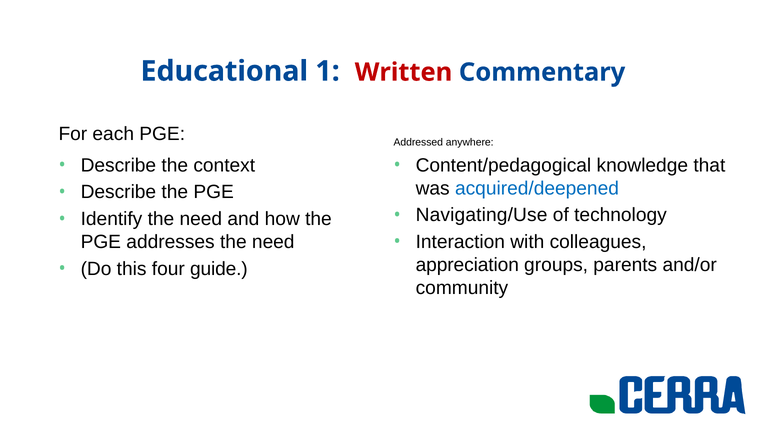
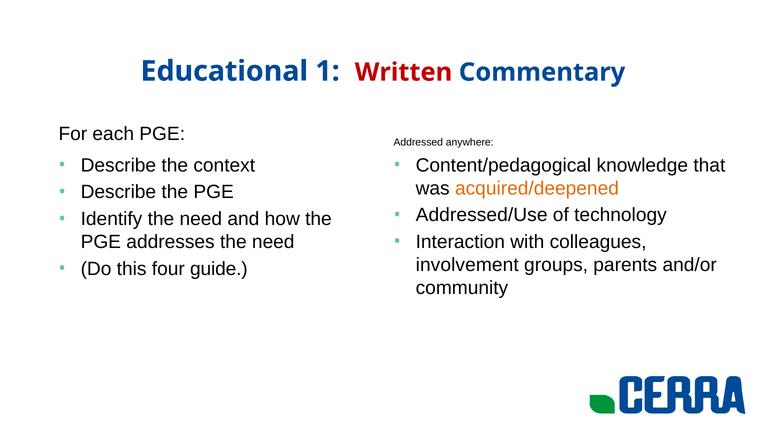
acquired/deepened colour: blue -> orange
Navigating/Use: Navigating/Use -> Addressed/Use
appreciation: appreciation -> involvement
